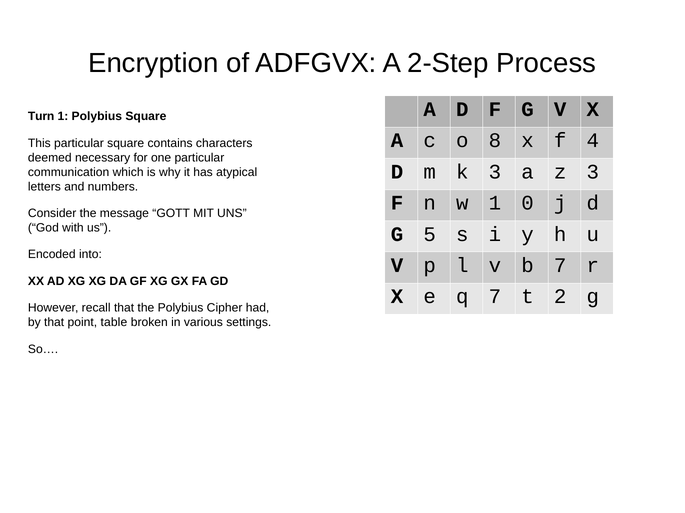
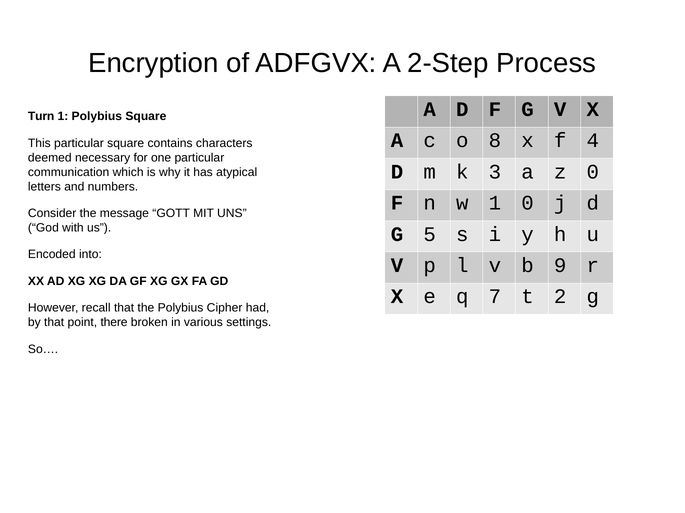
z 3: 3 -> 0
b 7: 7 -> 9
table: table -> there
